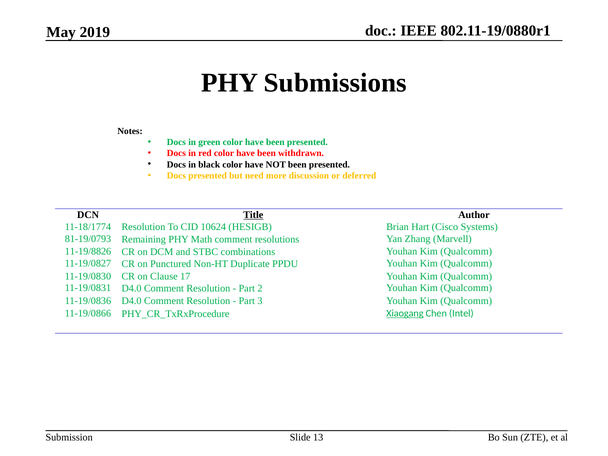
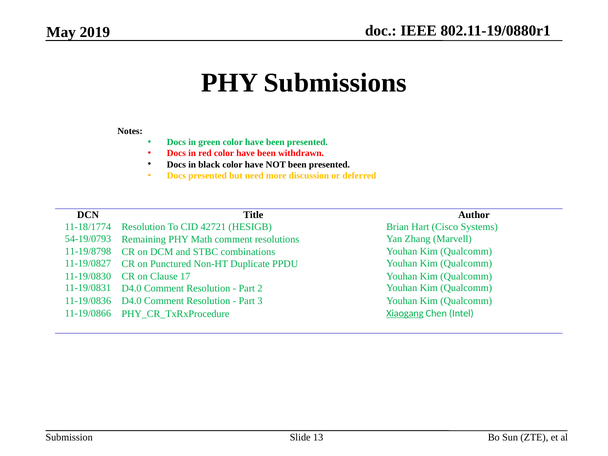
Title underline: present -> none
10624: 10624 -> 42721
81-19/0793: 81-19/0793 -> 54-19/0793
11-19/8826: 11-19/8826 -> 11-19/8798
